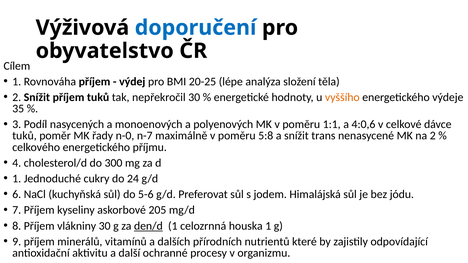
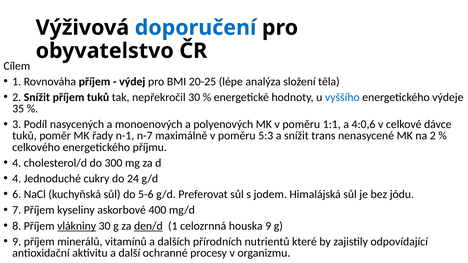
vyššího colour: orange -> blue
n-0: n-0 -> n-1
5:8: 5:8 -> 5:3
1 at (17, 179): 1 -> 4
205: 205 -> 400
vlákniny underline: none -> present
houska 1: 1 -> 9
